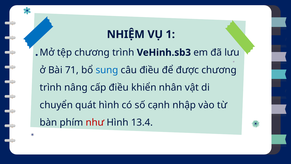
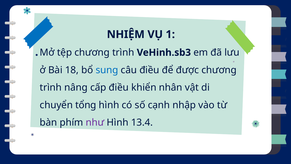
71: 71 -> 18
quát: quát -> tổng
như colour: red -> purple
